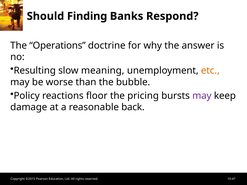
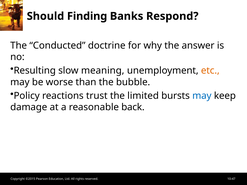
Operations: Operations -> Conducted
floor: floor -> trust
pricing: pricing -> limited
may at (202, 96) colour: purple -> blue
